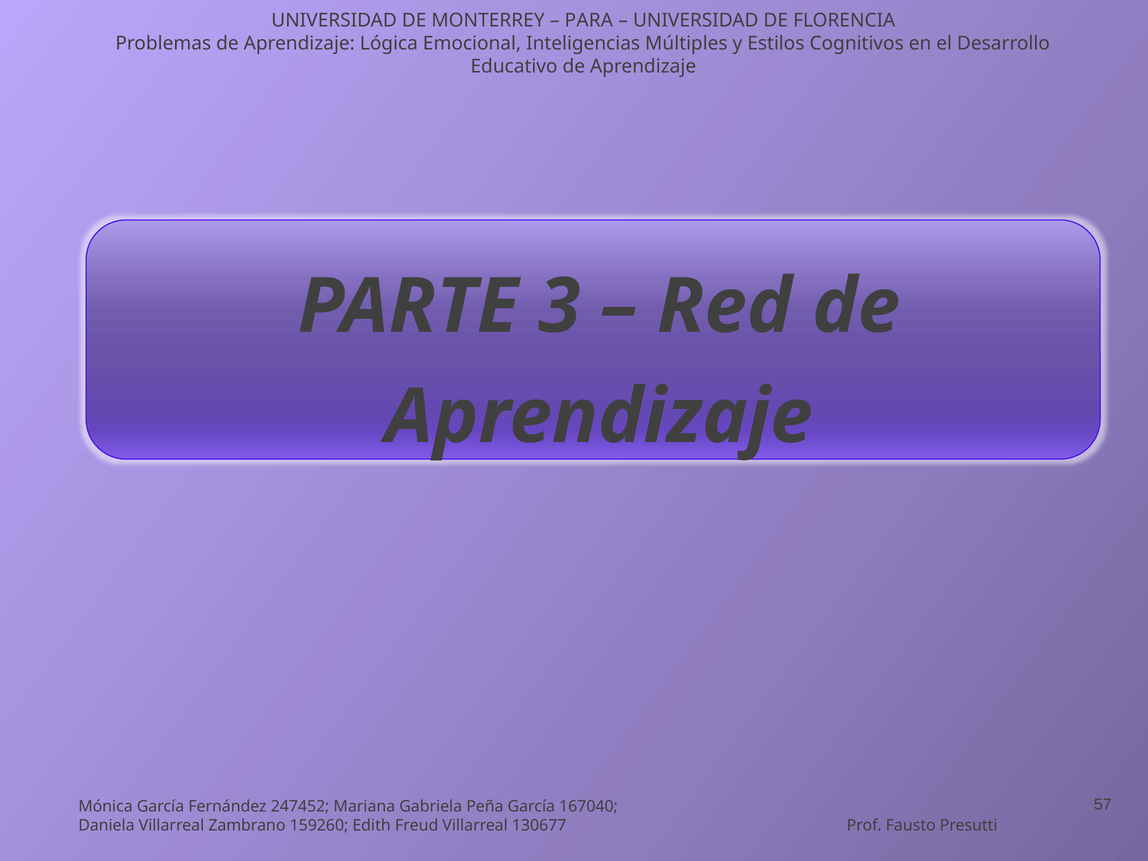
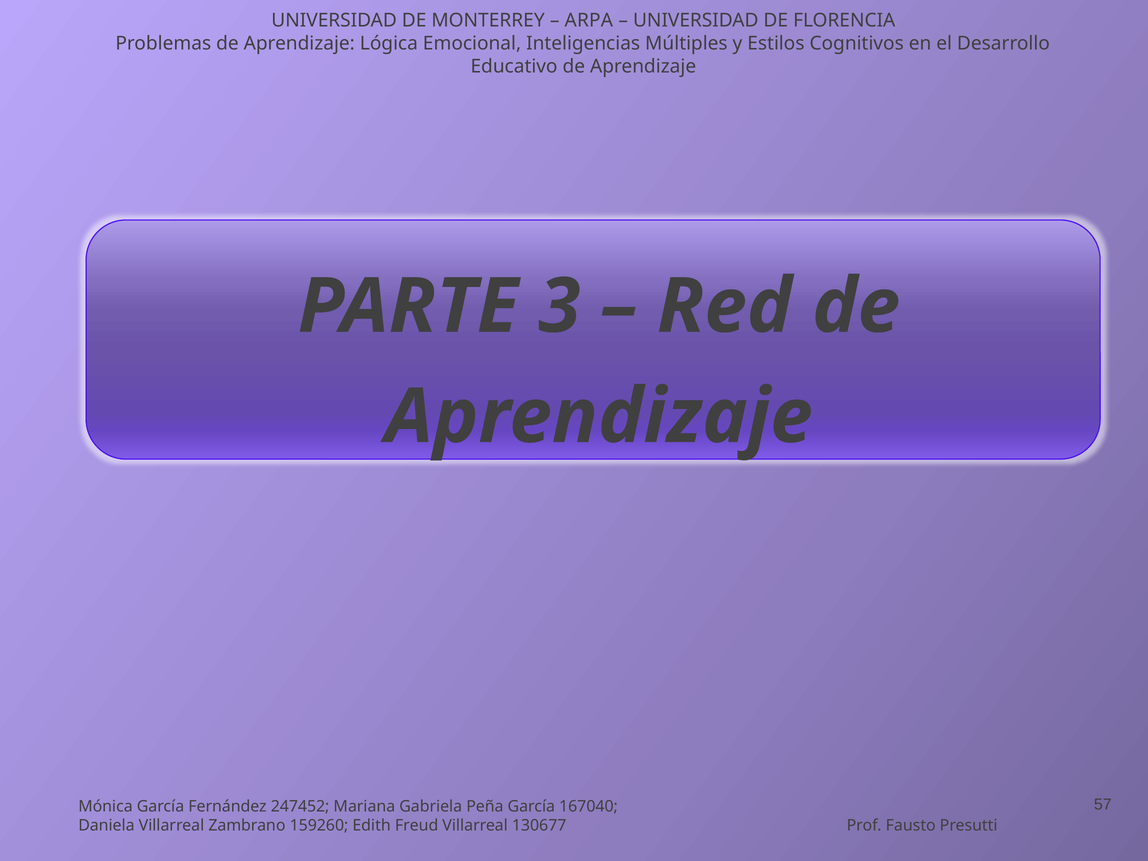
PARA: PARA -> ARPA
